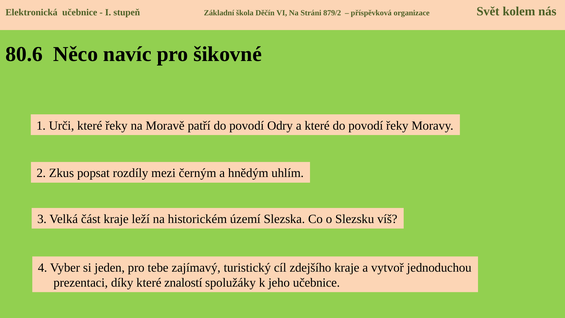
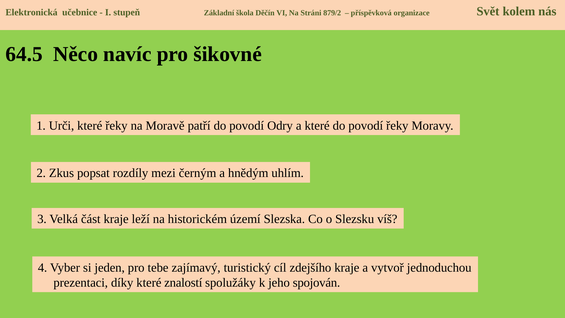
80.6: 80.6 -> 64.5
jeho učebnice: učebnice -> spojován
